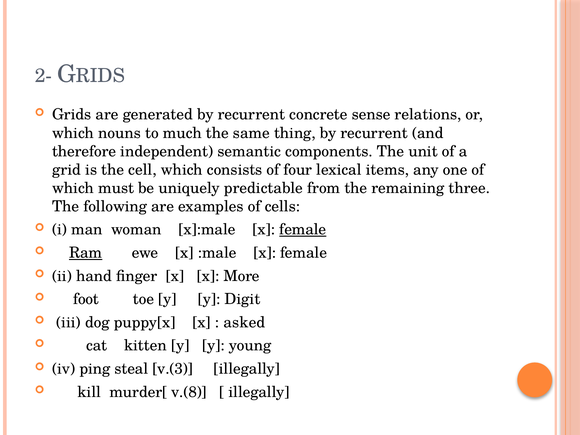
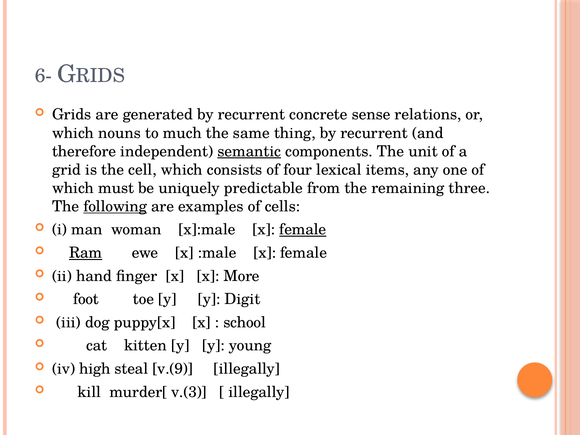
2-: 2- -> 6-
semantic underline: none -> present
following underline: none -> present
asked: asked -> school
ping: ping -> high
v.(3: v.(3 -> v.(9
v.(8: v.(8 -> v.(3
